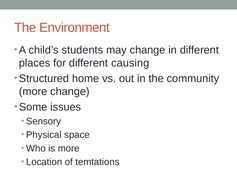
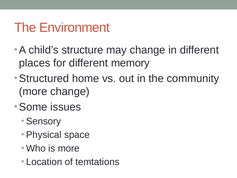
students: students -> structure
causing: causing -> memory
